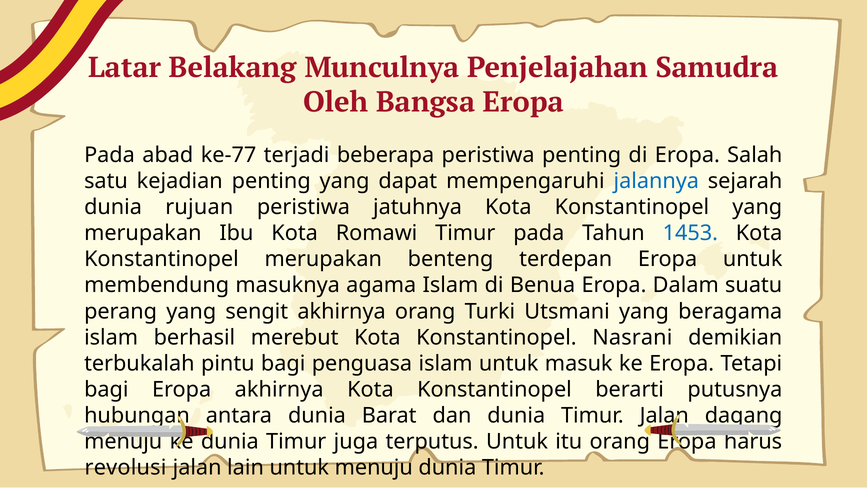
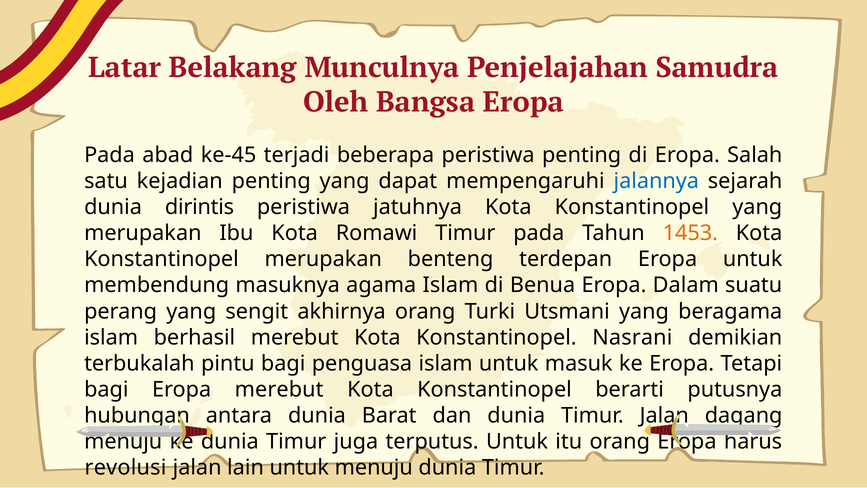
ke-77: ke-77 -> ke-45
rujuan: rujuan -> dirintis
1453 colour: blue -> orange
Eropa akhirnya: akhirnya -> merebut
